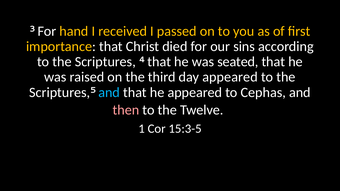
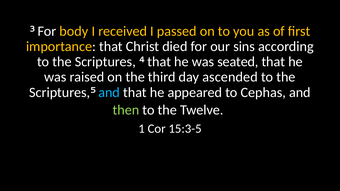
hand: hand -> body
day appeared: appeared -> ascended
then colour: pink -> light green
